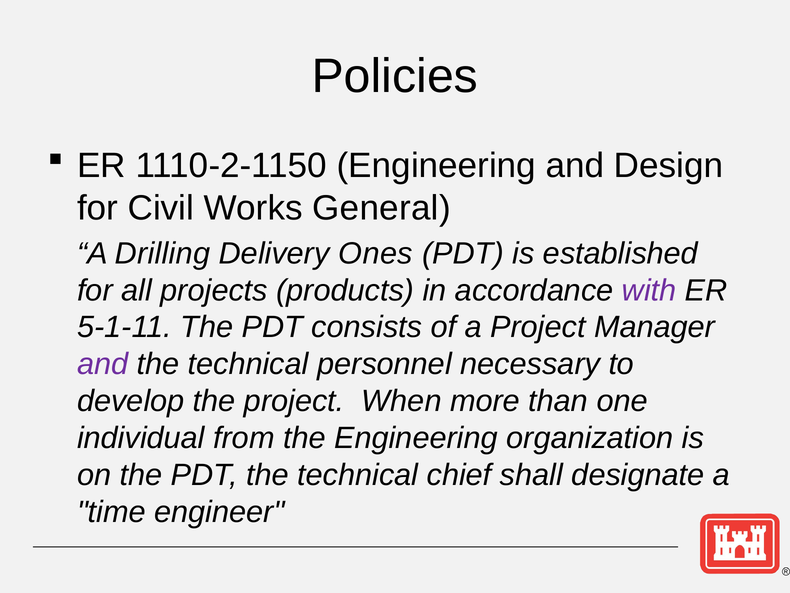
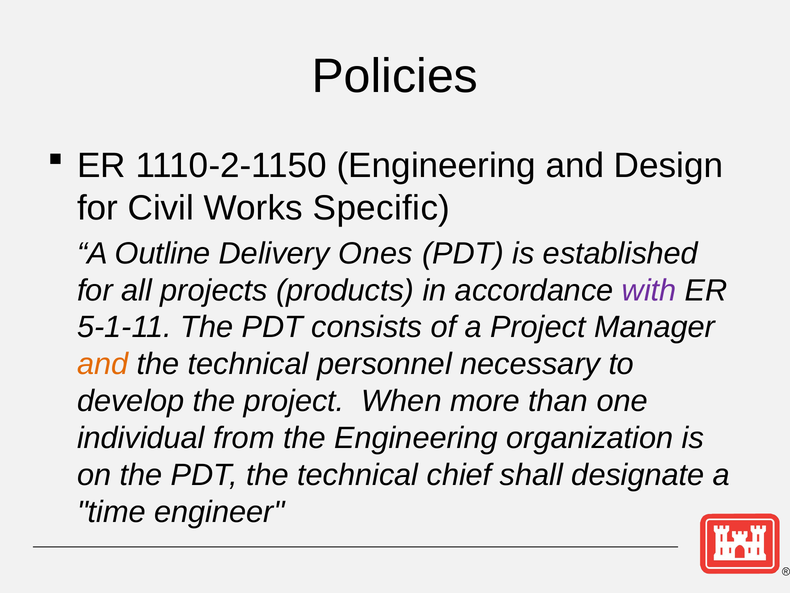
General: General -> Specific
Drilling: Drilling -> Outline
and at (103, 364) colour: purple -> orange
